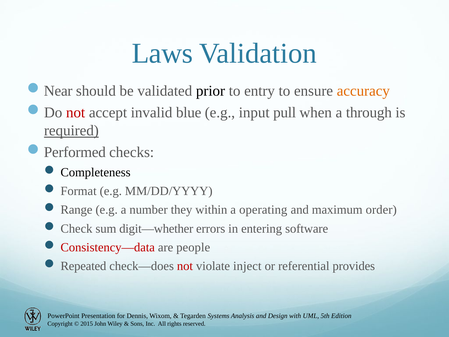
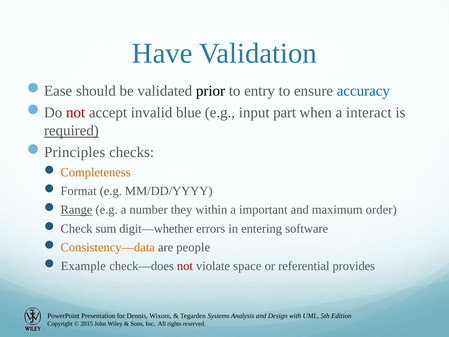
Laws: Laws -> Have
Near: Near -> Ease
accuracy colour: orange -> blue
pull: pull -> part
through: through -> interact
Performed: Performed -> Principles
Completeness colour: black -> orange
Range underline: none -> present
operating: operating -> important
Consistency—data colour: red -> orange
Repeated: Repeated -> Example
inject: inject -> space
